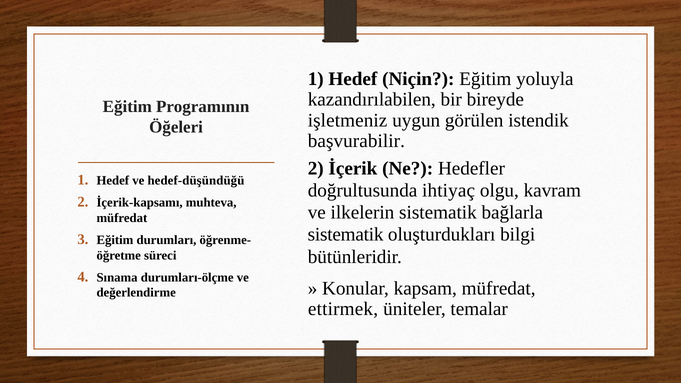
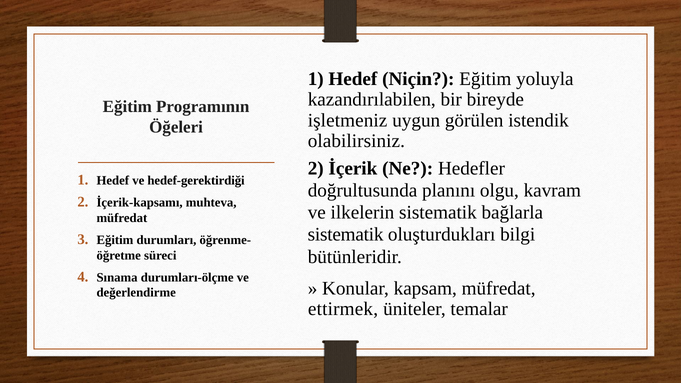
başvurabilir: başvurabilir -> olabilirsiniz
hedef-düşündüğü: hedef-düşündüğü -> hedef-gerektirdiği
ihtiyaç: ihtiyaç -> planını
